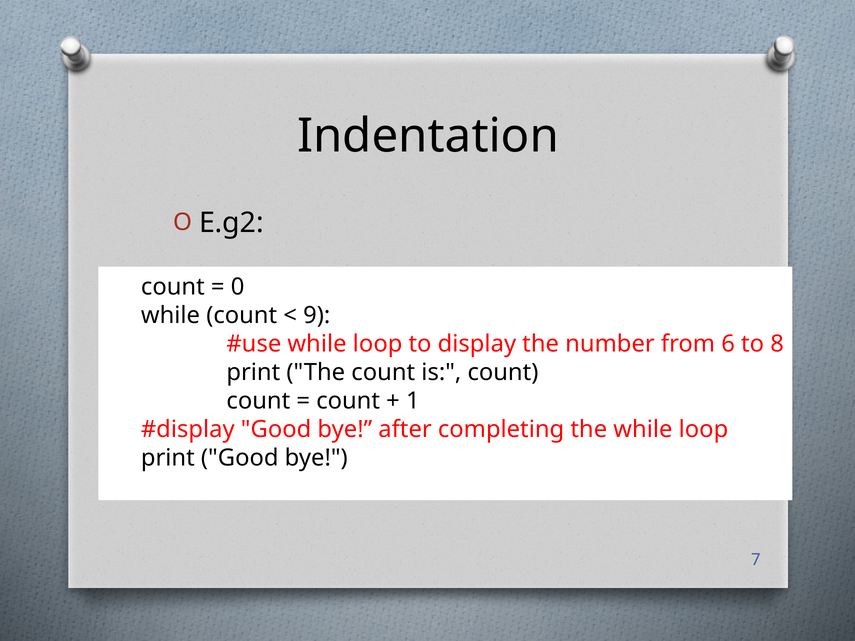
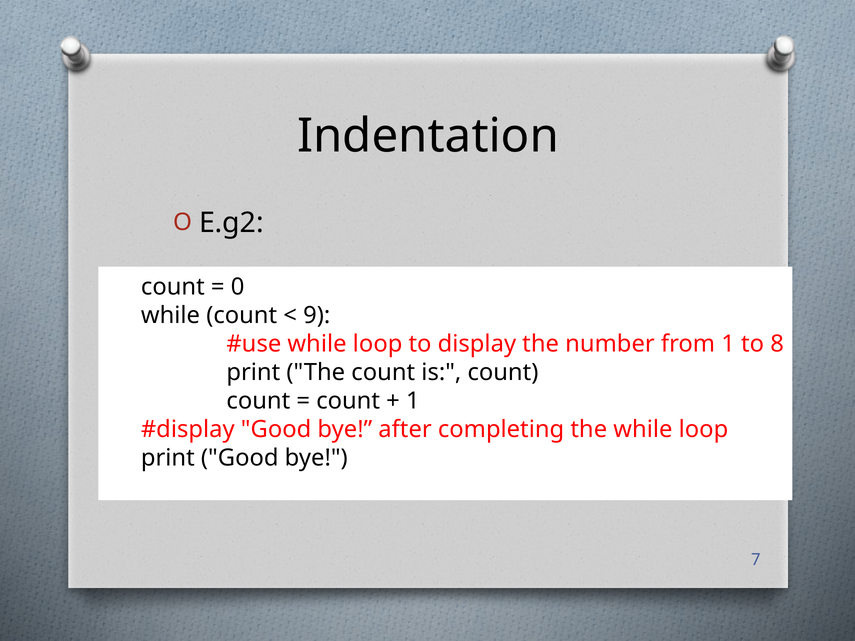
from 6: 6 -> 1
